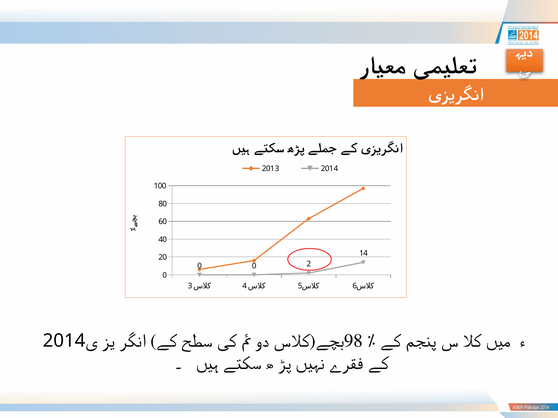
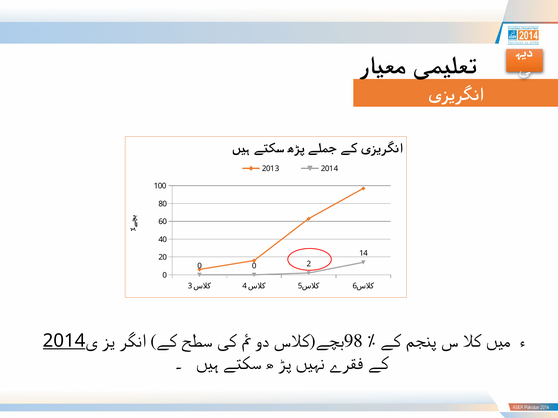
2014 at (64, 341) underline: none -> present
